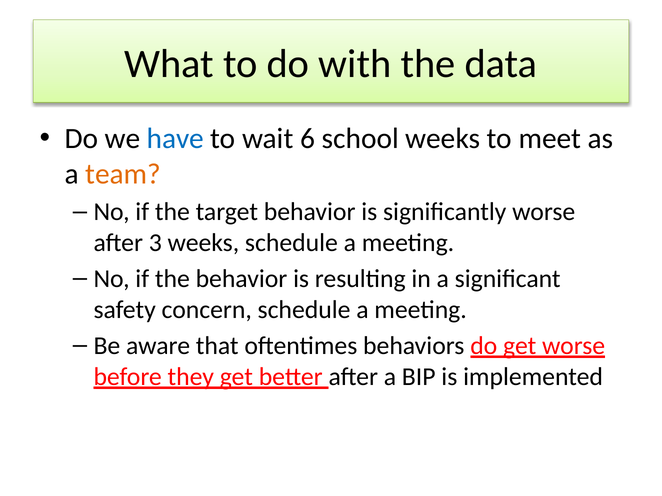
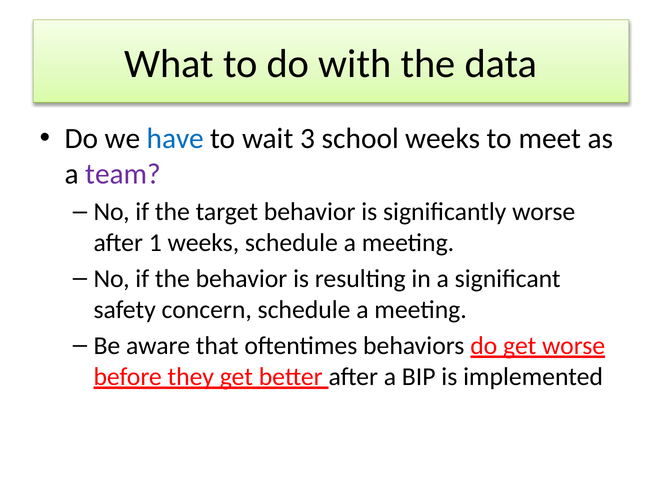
6: 6 -> 3
team colour: orange -> purple
3: 3 -> 1
